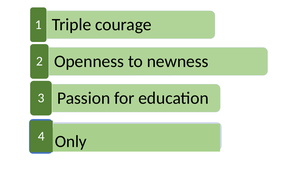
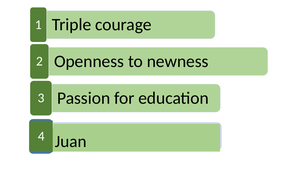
Only: Only -> Juan
